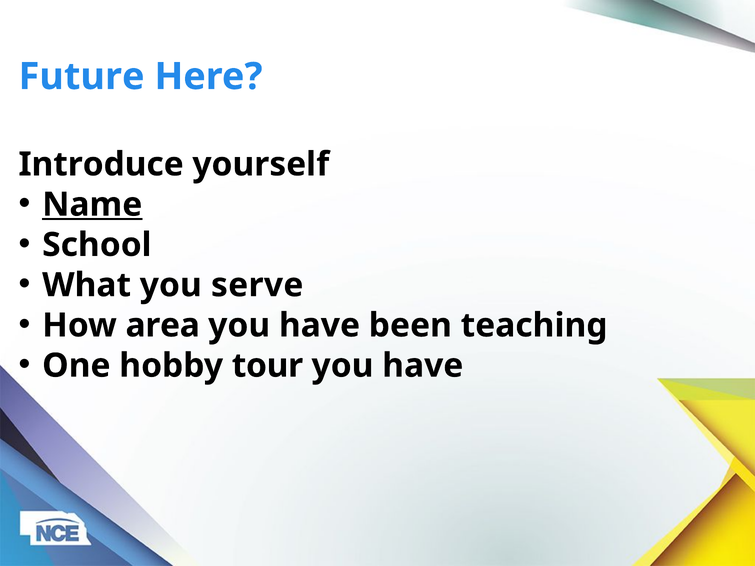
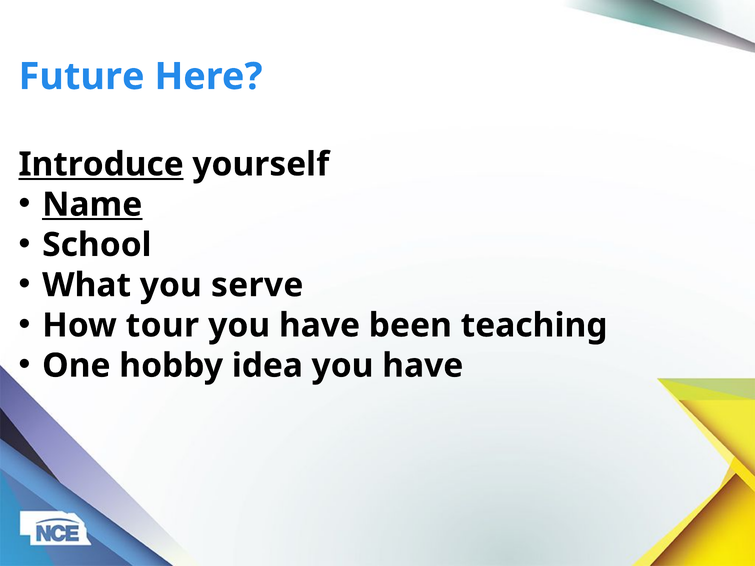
Introduce underline: none -> present
area: area -> tour
tour: tour -> idea
